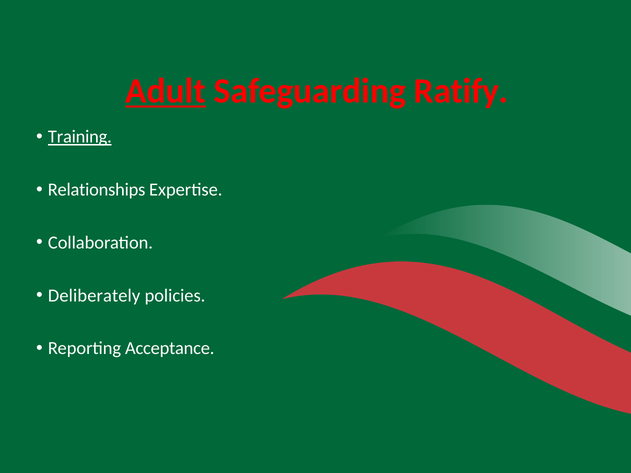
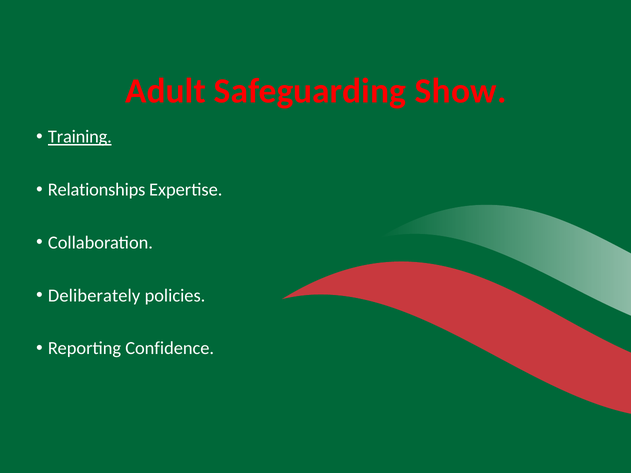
Adult underline: present -> none
Ratify: Ratify -> Show
Acceptance: Acceptance -> Confidence
